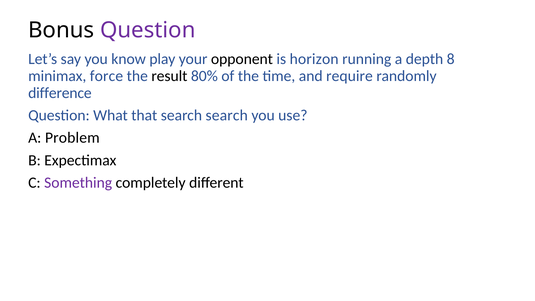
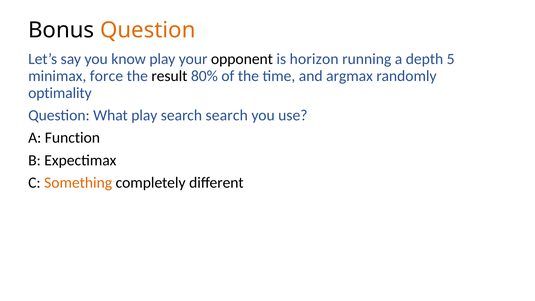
Question at (148, 30) colour: purple -> orange
8: 8 -> 5
require: require -> argmax
difference: difference -> optimality
What that: that -> play
Problem: Problem -> Function
Something colour: purple -> orange
